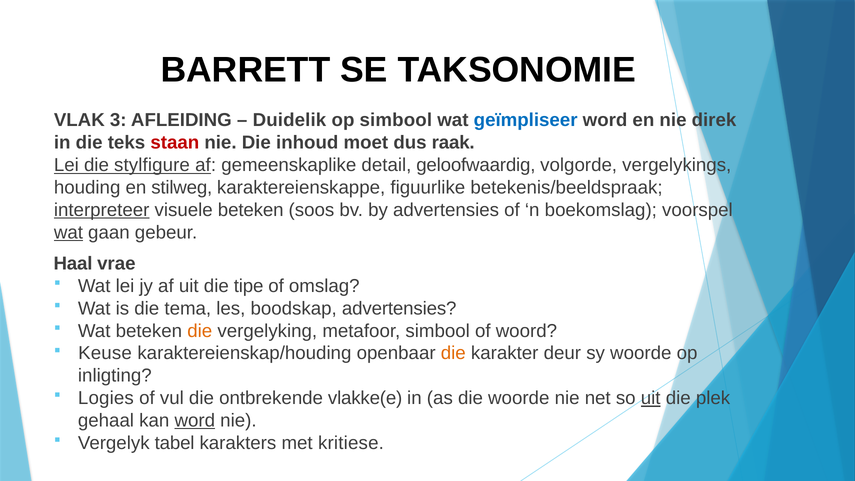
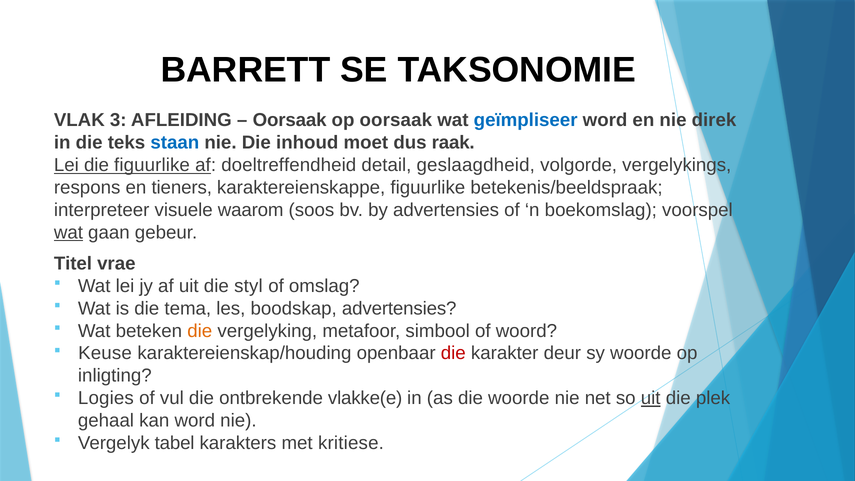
Duidelik at (289, 120): Duidelik -> Oorsaak
op simbool: simbool -> oorsaak
staan colour: red -> blue
die stylfigure: stylfigure -> figuurlike
gemeenskaplike: gemeenskaplike -> doeltreffendheid
geloofwaardig: geloofwaardig -> geslaagdheid
houding: houding -> respons
stilweg: stilweg -> tieners
interpreteer underline: present -> none
visuele beteken: beteken -> waarom
Haal: Haal -> Titel
tipe: tipe -> styl
die at (453, 353) colour: orange -> red
word at (195, 421) underline: present -> none
